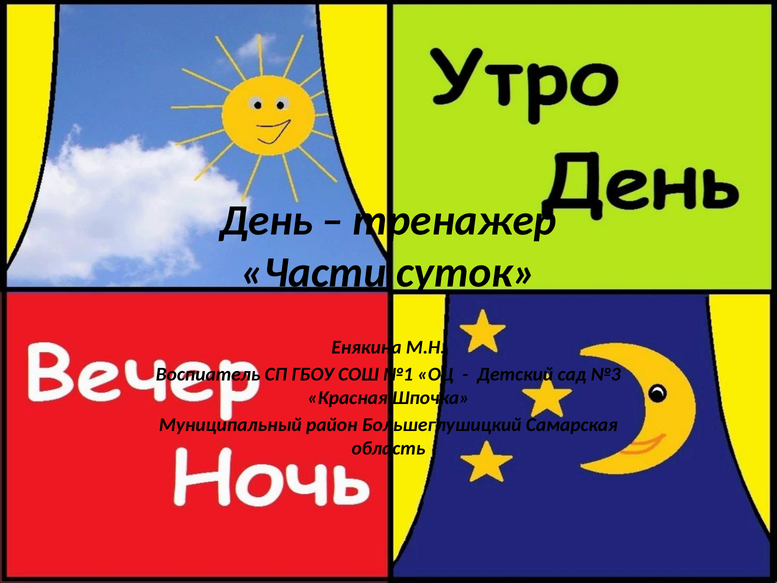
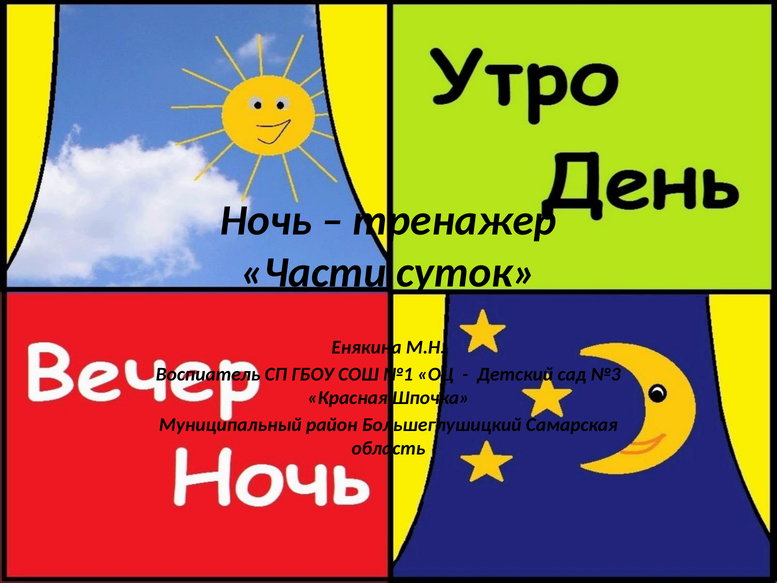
День: День -> Ночь
